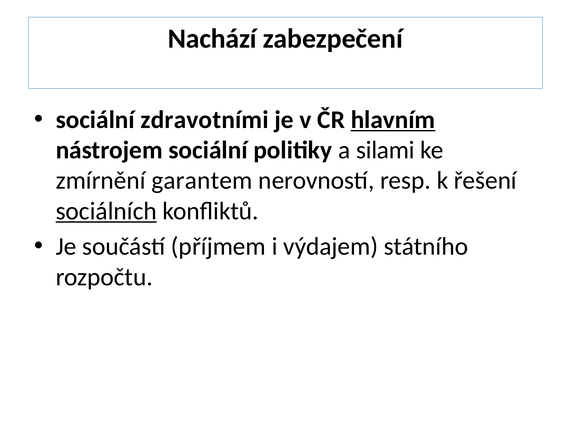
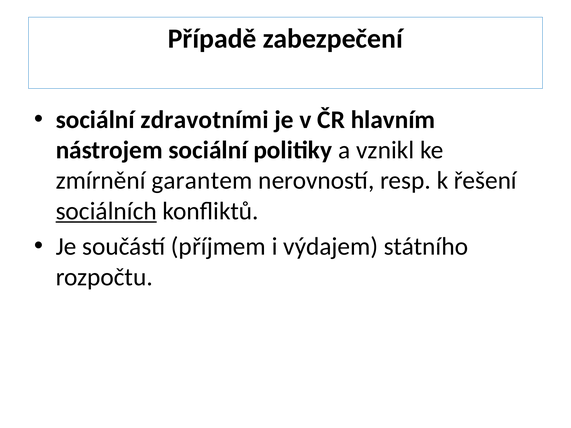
Nachází: Nachází -> Případě
hlavním underline: present -> none
silami: silami -> vznikl
